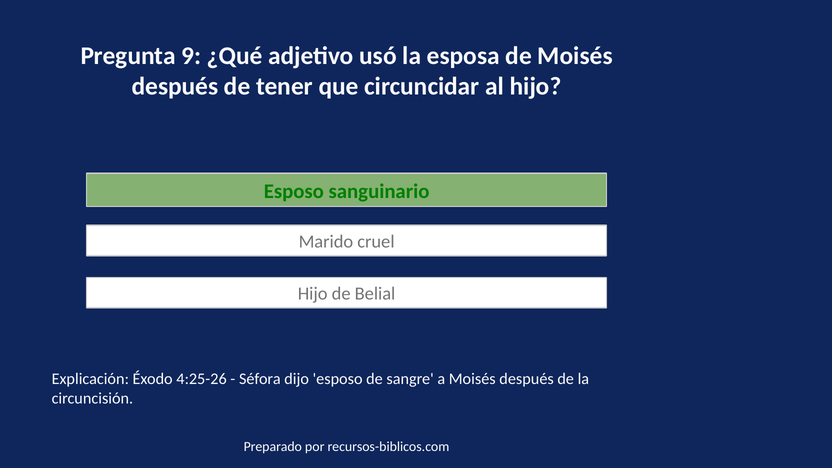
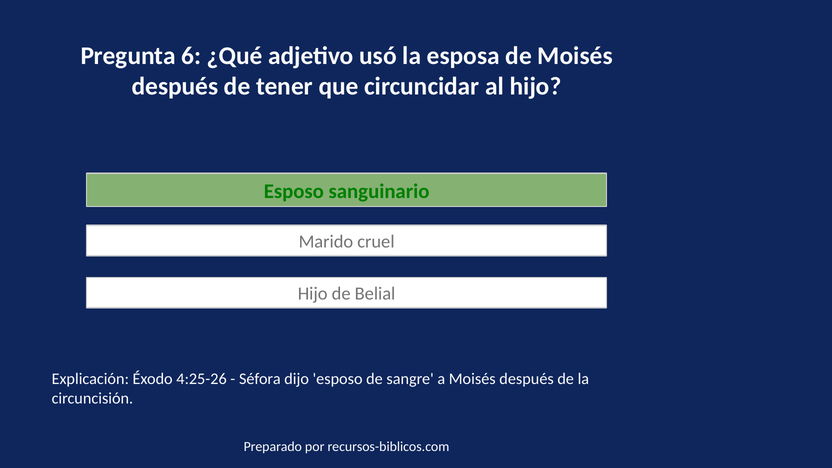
9: 9 -> 6
